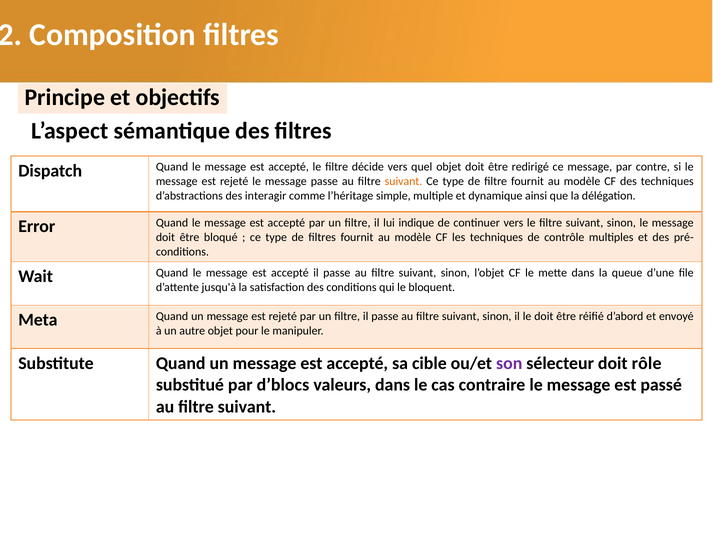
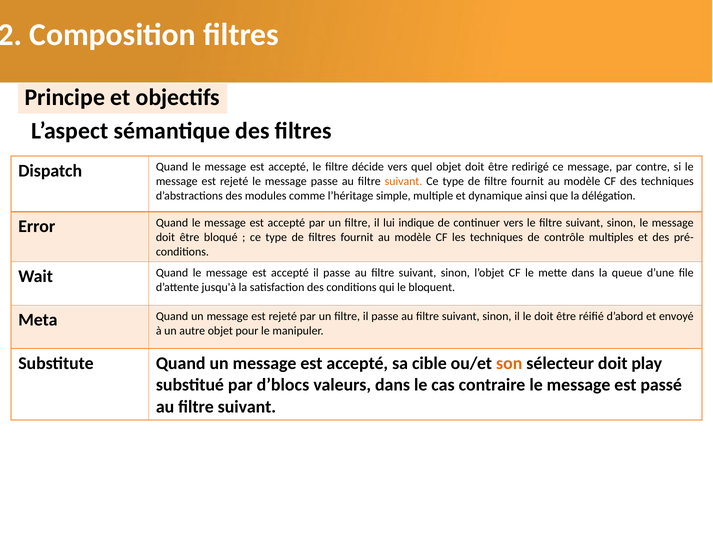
interagir: interagir -> modules
son colour: purple -> orange
rôle: rôle -> play
